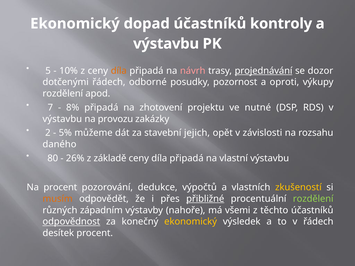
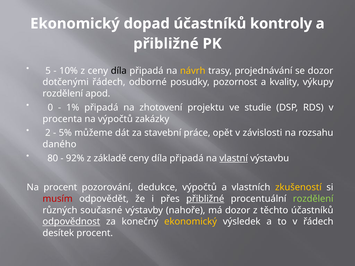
výstavbu at (166, 44): výstavbu -> přibližné
díla at (119, 71) colour: orange -> black
návrh colour: pink -> yellow
projednávání underline: present -> none
oproti: oproti -> kvality
7: 7 -> 0
8%: 8% -> 1%
nutné: nutné -> studie
výstavbu at (62, 119): výstavbu -> procenta
na provozu: provozu -> výpočtů
jejich: jejich -> práce
26%: 26% -> 92%
vlastní underline: none -> present
musím colour: orange -> red
západním: západním -> současné
má všemi: všemi -> dozor
